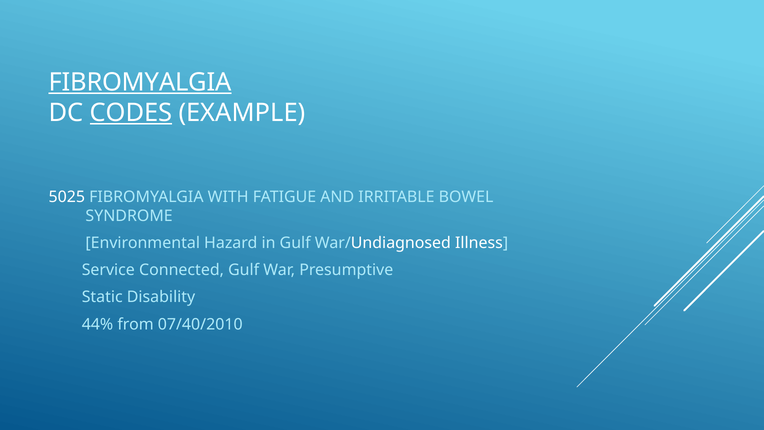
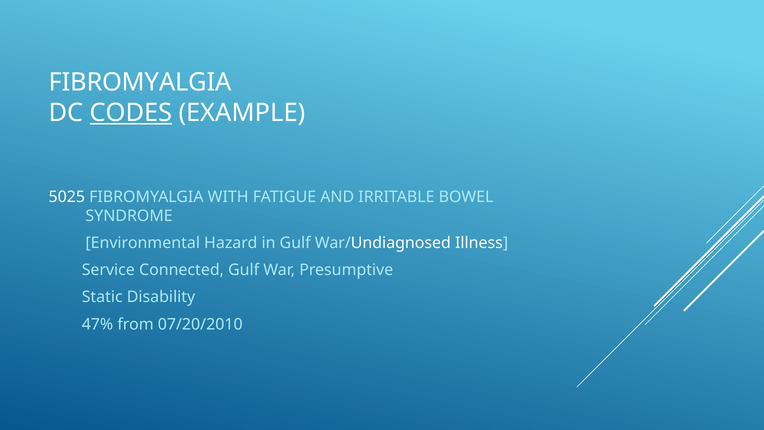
FIBROMYALGIA at (140, 82) underline: present -> none
44%: 44% -> 47%
07/40/2010: 07/40/2010 -> 07/20/2010
